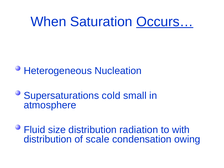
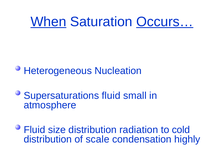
When underline: none -> present
Supersaturations cold: cold -> fluid
with: with -> cold
owing: owing -> highly
